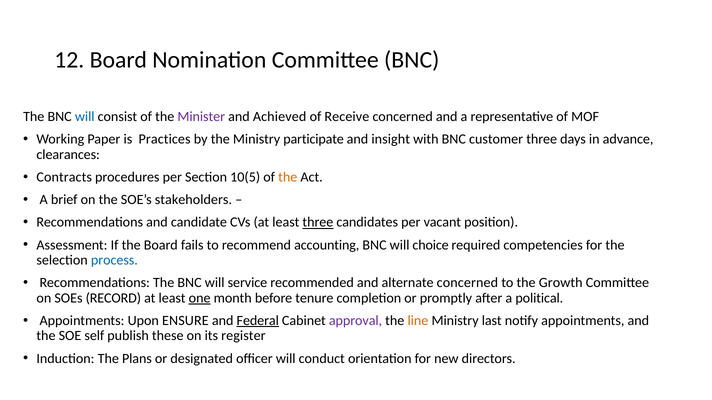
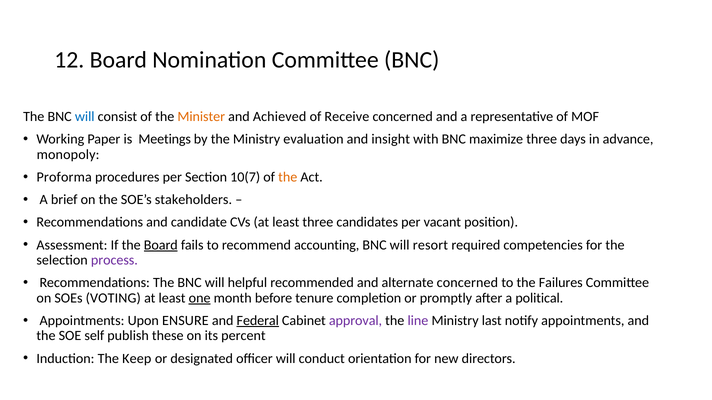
Minister colour: purple -> orange
Practices: Practices -> Meetings
participate: participate -> evaluation
customer: customer -> maximize
clearances: clearances -> monopoly
Contracts: Contracts -> Proforma
10(5: 10(5 -> 10(7
three at (318, 223) underline: present -> none
Board at (161, 245) underline: none -> present
choice: choice -> resort
process colour: blue -> purple
service: service -> helpful
Growth: Growth -> Failures
RECORD: RECORD -> VOTING
line colour: orange -> purple
register: register -> percent
Plans: Plans -> Keep
